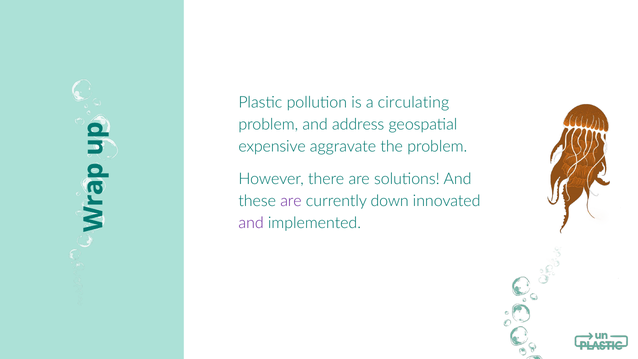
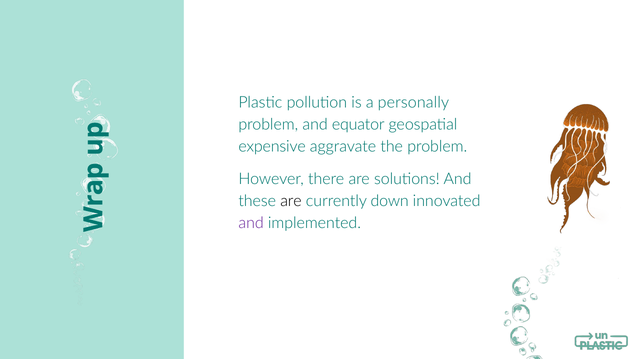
circulating: circulating -> personally
address: address -> equator
are at (291, 201) colour: purple -> black
